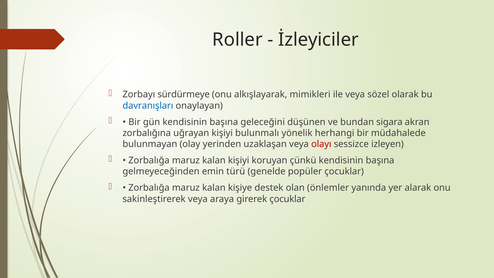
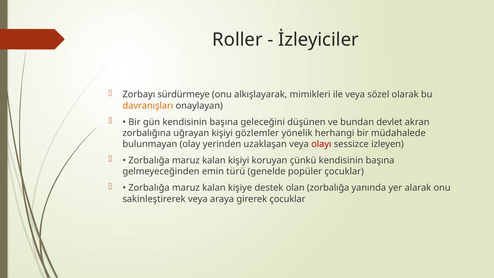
davranışları colour: blue -> orange
sigara: sigara -> devlet
bulunmalı: bulunmalı -> gözlemler
olan önlemler: önlemler -> zorbalığa
